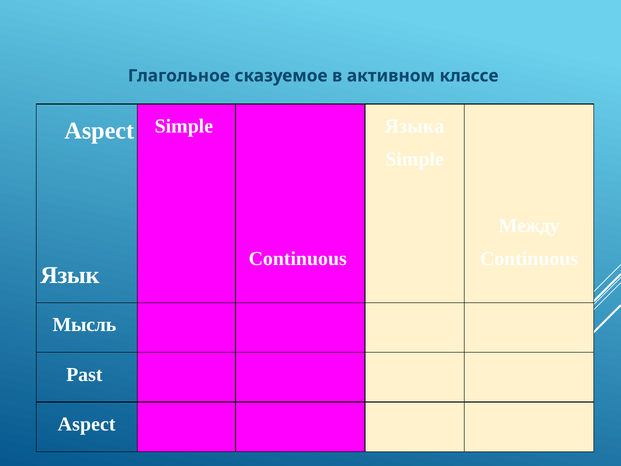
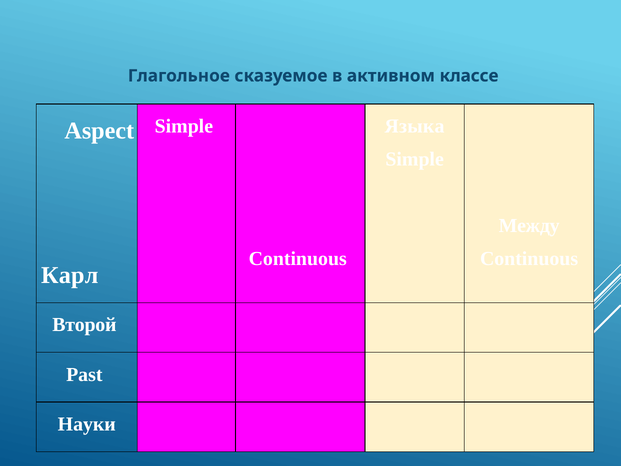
Язык: Язык -> Карл
Мысль: Мысль -> Второй
Aspect at (87, 424): Aspect -> Науки
